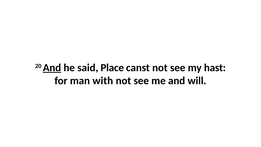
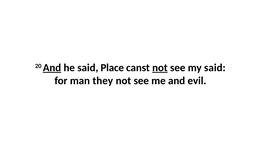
not at (160, 68) underline: none -> present
my hast: hast -> said
with: with -> they
will: will -> evil
